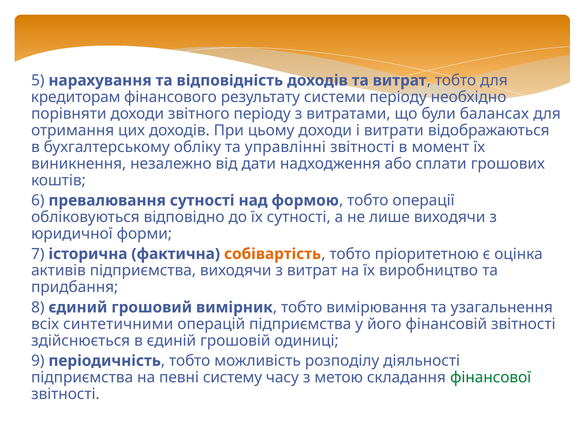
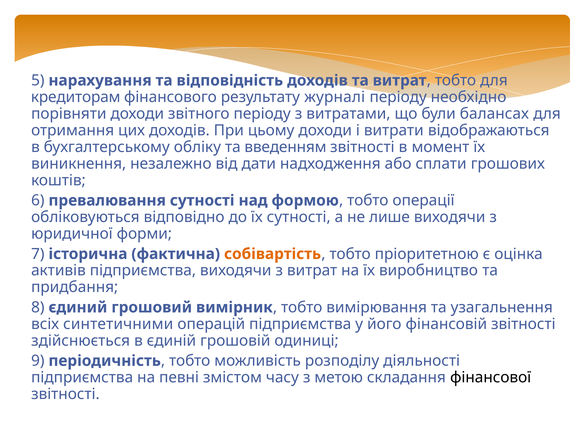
системи: системи -> журналі
управлінні: управлінні -> введенням
систему: систему -> змістом
фінансової colour: green -> black
